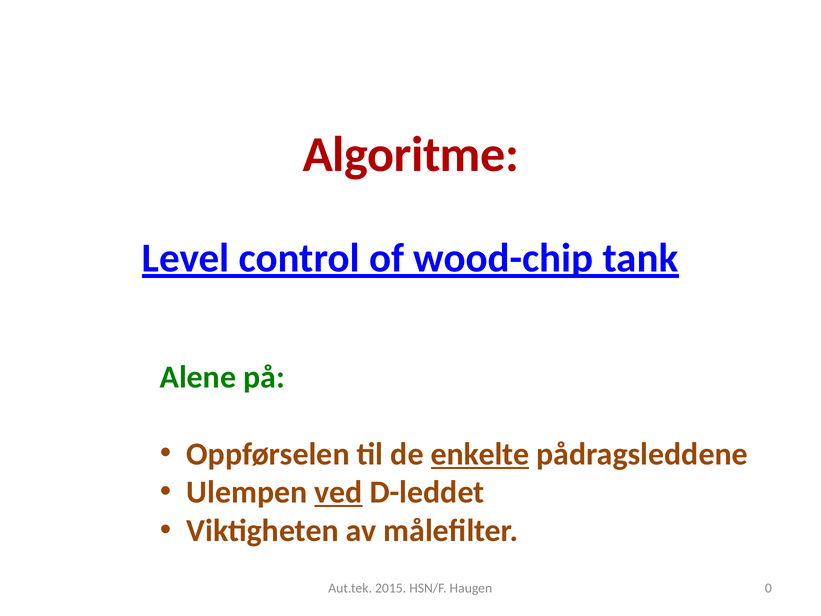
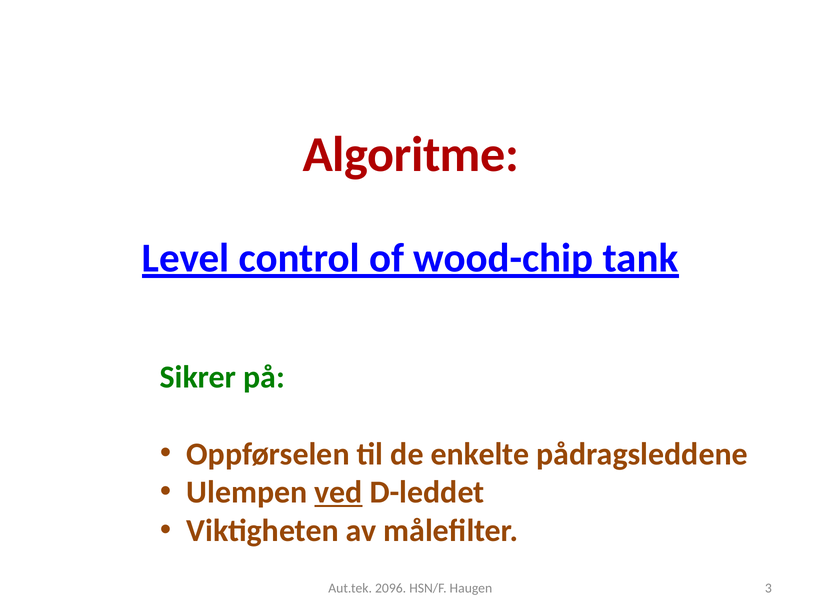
Alene: Alene -> Sikrer
enkelte underline: present -> none
2015: 2015 -> 2096
0: 0 -> 3
